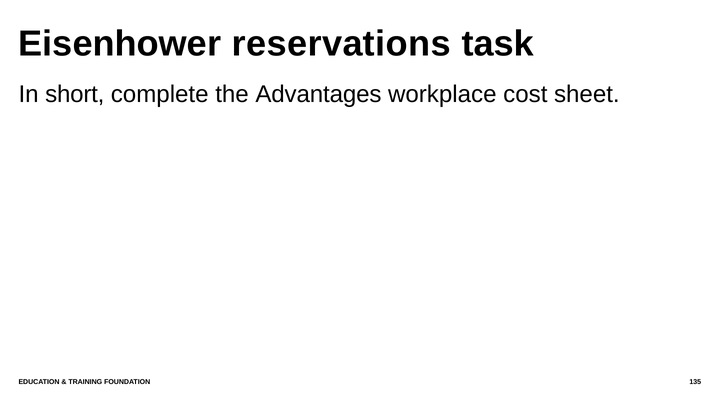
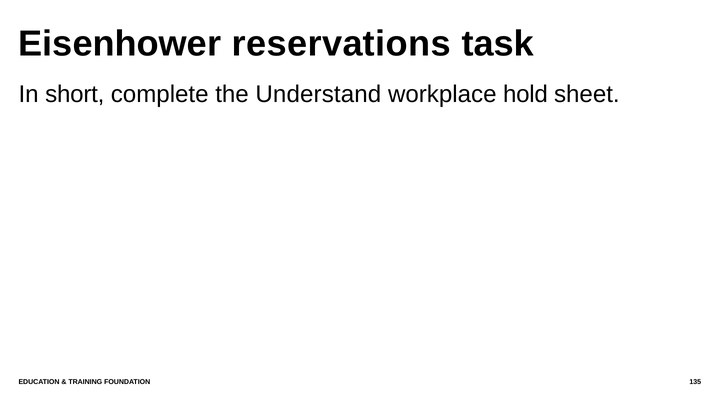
Advantages: Advantages -> Understand
cost: cost -> hold
